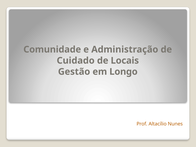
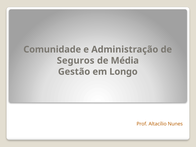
Cuidado: Cuidado -> Seguros
Locais: Locais -> Média
